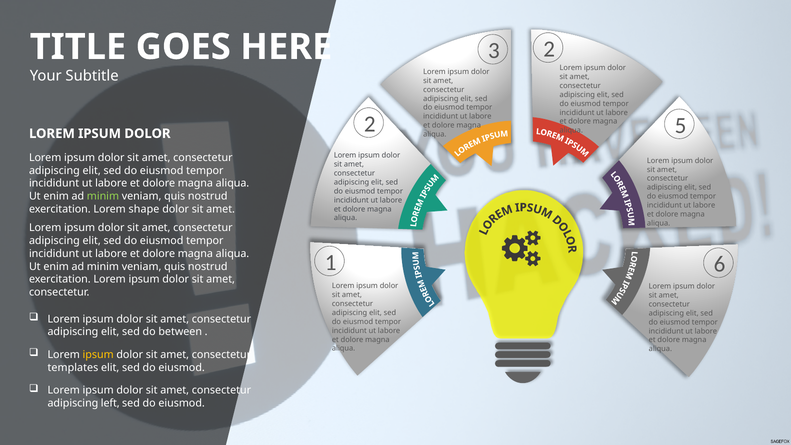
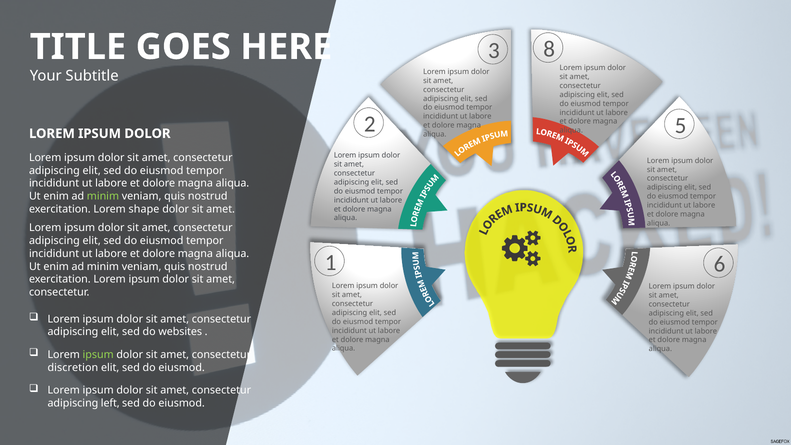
2 at (549, 49): 2 -> 8
between: between -> websites
ipsum at (98, 355) colour: yellow -> light green
templates: templates -> discretion
